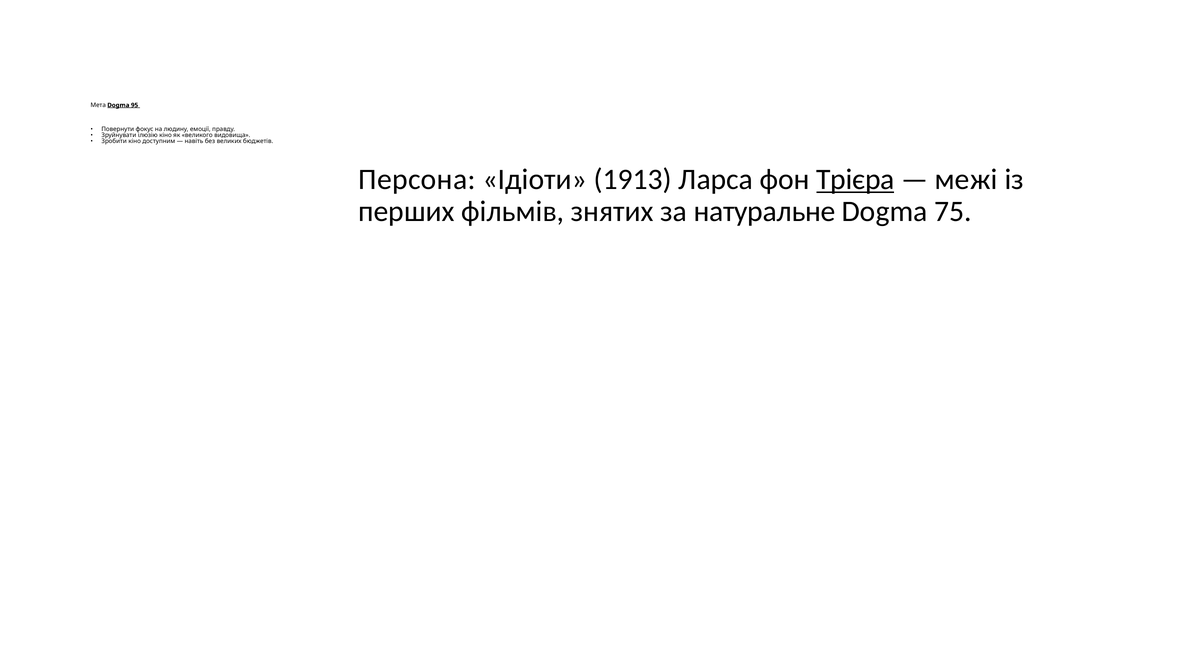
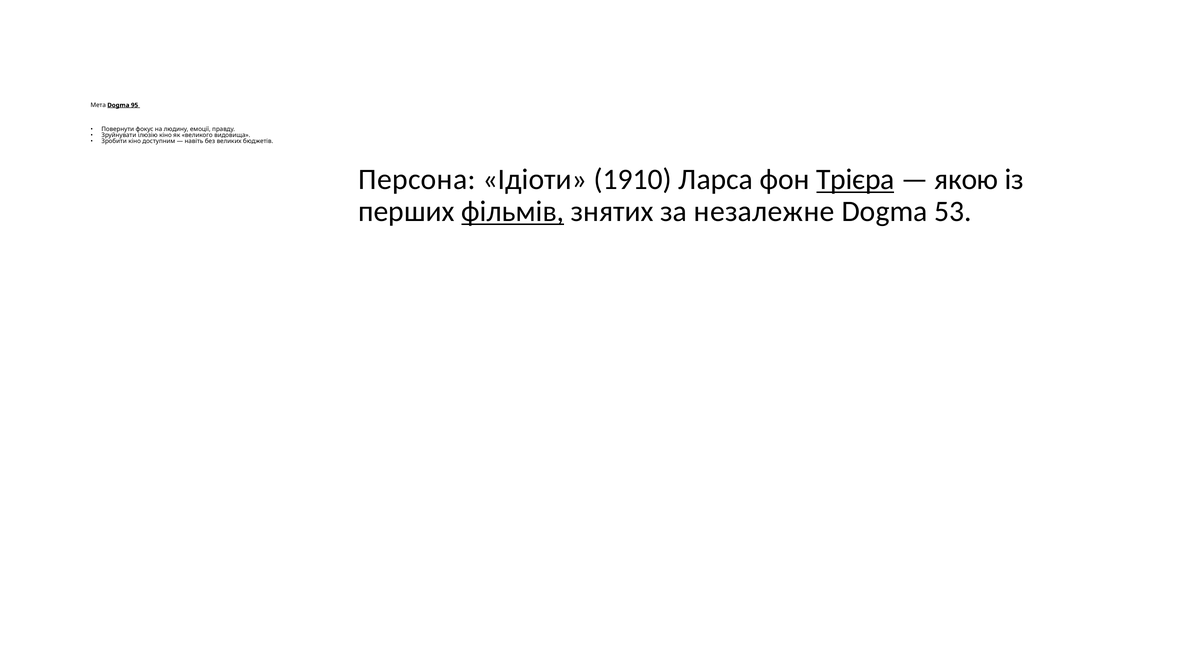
1913: 1913 -> 1910
межі: межі -> якою
фільмів underline: none -> present
натуральне: натуральне -> незалежне
75: 75 -> 53
